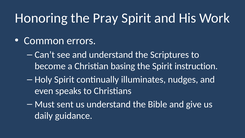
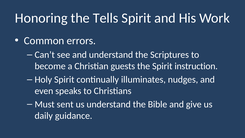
Pray: Pray -> Tells
basing: basing -> guests
